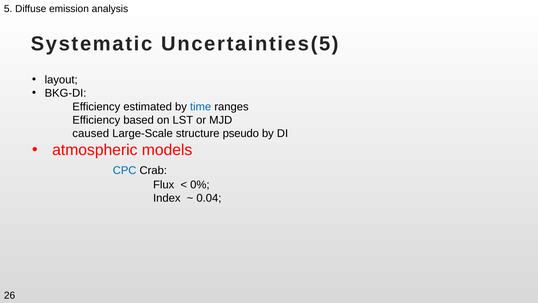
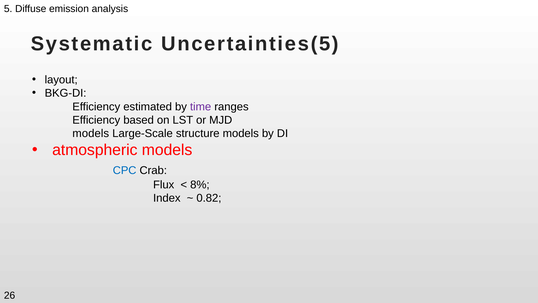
time colour: blue -> purple
caused at (91, 133): caused -> models
structure pseudo: pseudo -> models
0%: 0% -> 8%
0.04: 0.04 -> 0.82
